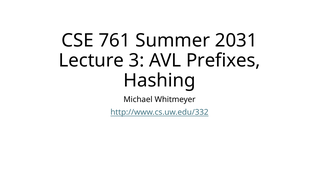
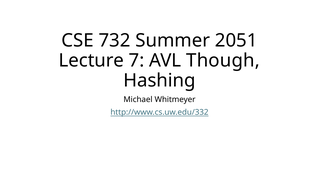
761: 761 -> 732
2031: 2031 -> 2051
3: 3 -> 7
Prefixes: Prefixes -> Though
